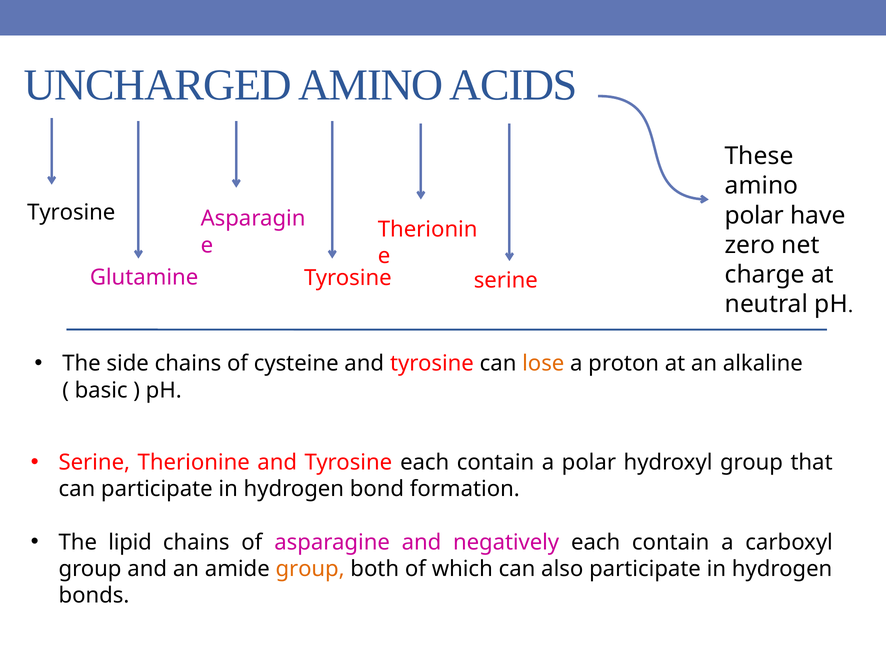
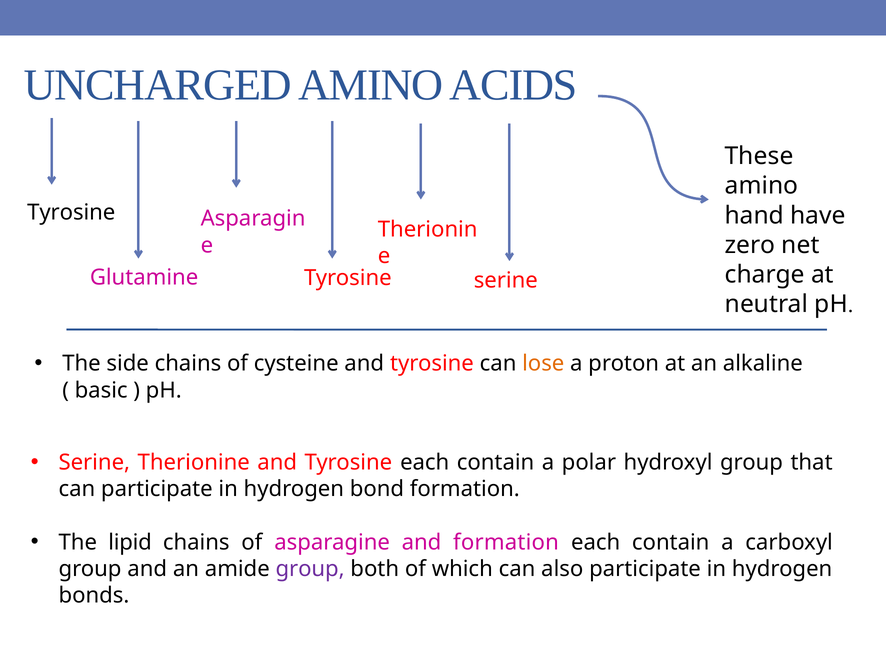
polar at (754, 215): polar -> hand
and negatively: negatively -> formation
group at (310, 568) colour: orange -> purple
